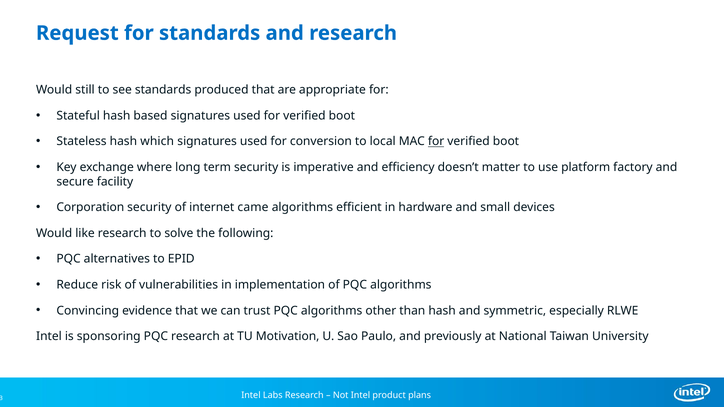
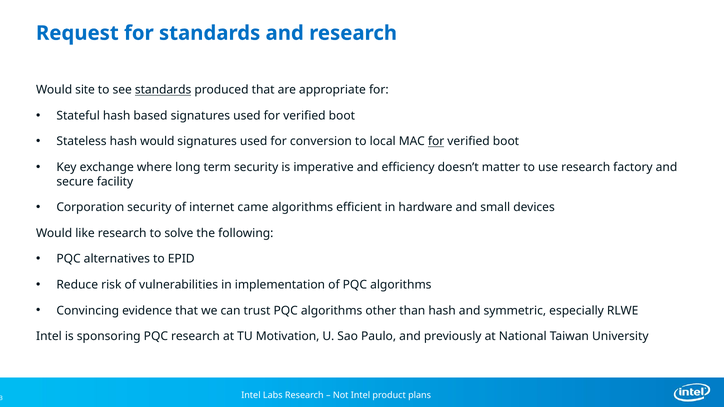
still: still -> site
standards at (163, 90) underline: none -> present
hash which: which -> would
use platform: platform -> research
